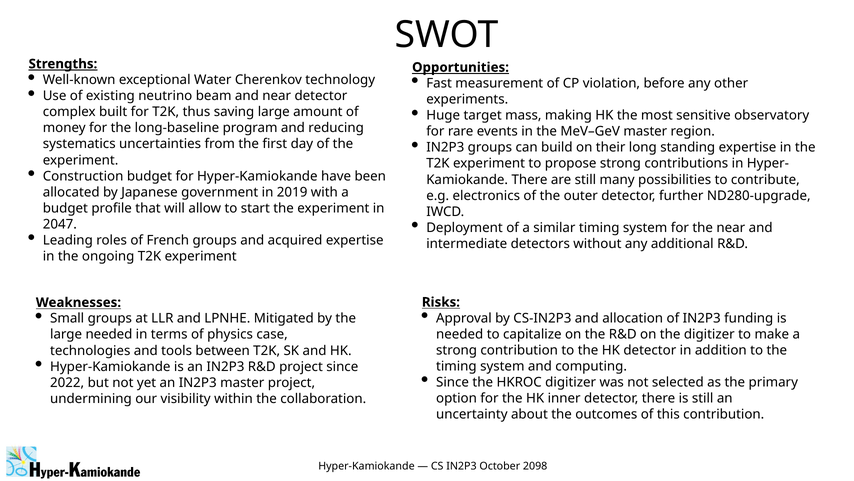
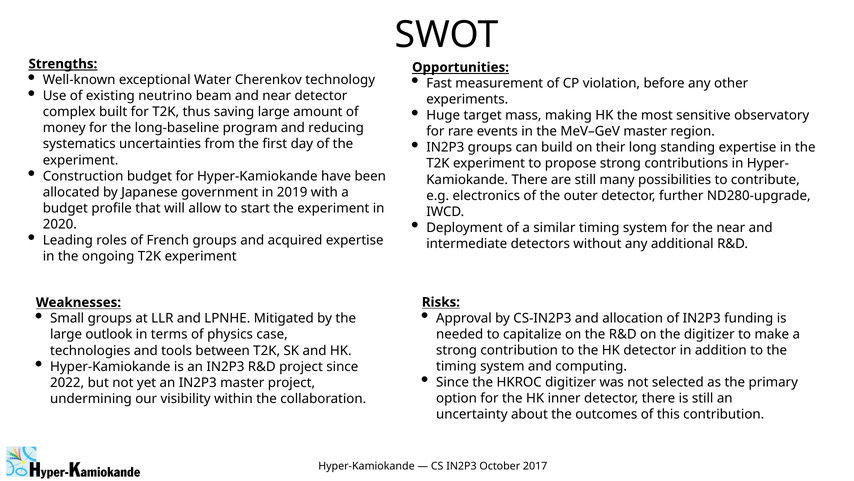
2047: 2047 -> 2020
large needed: needed -> outlook
2098: 2098 -> 2017
